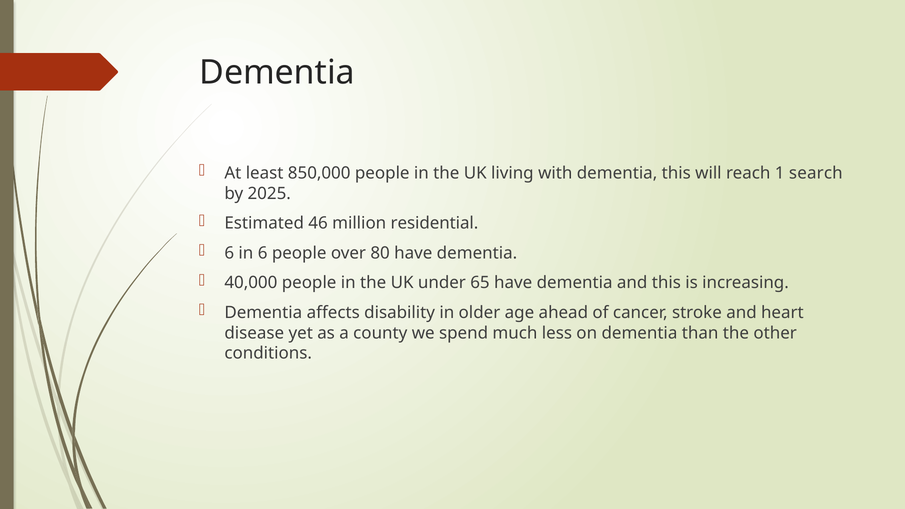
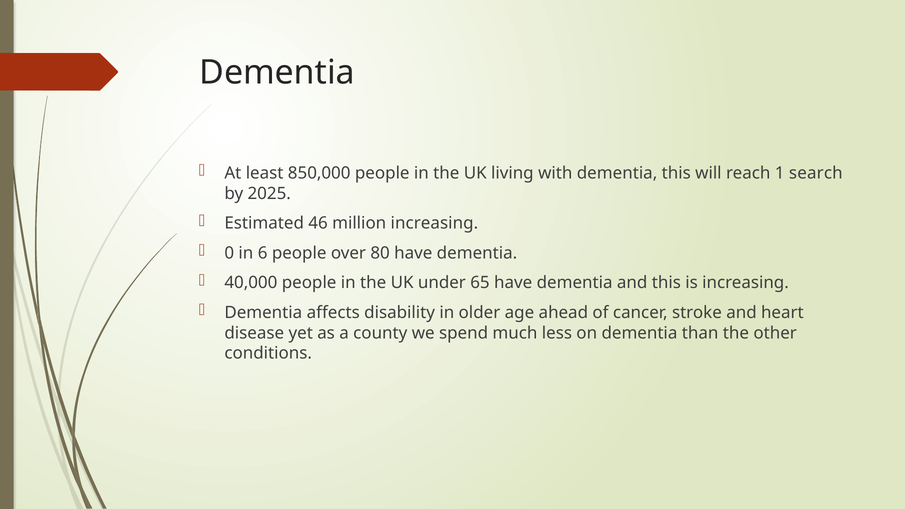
million residential: residential -> increasing
6 at (229, 253): 6 -> 0
